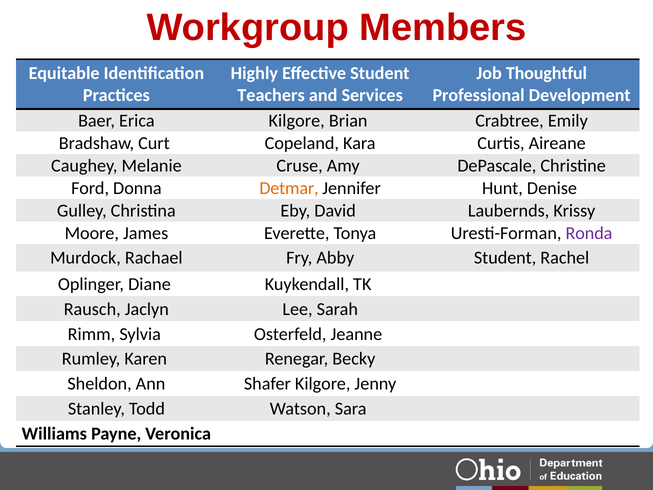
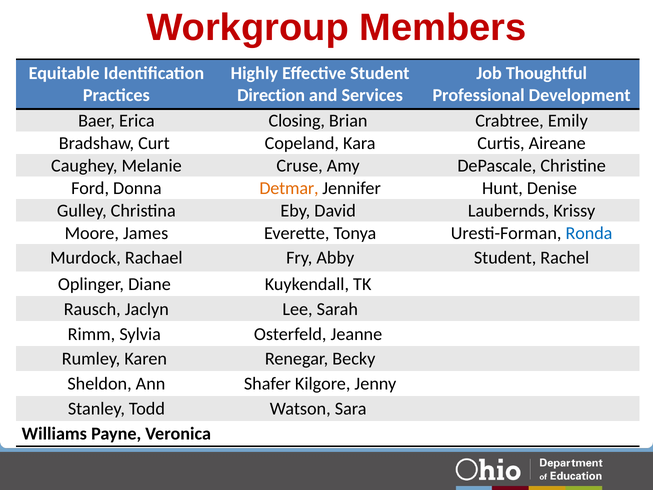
Teachers: Teachers -> Direction
Erica Kilgore: Kilgore -> Closing
Ronda colour: purple -> blue
